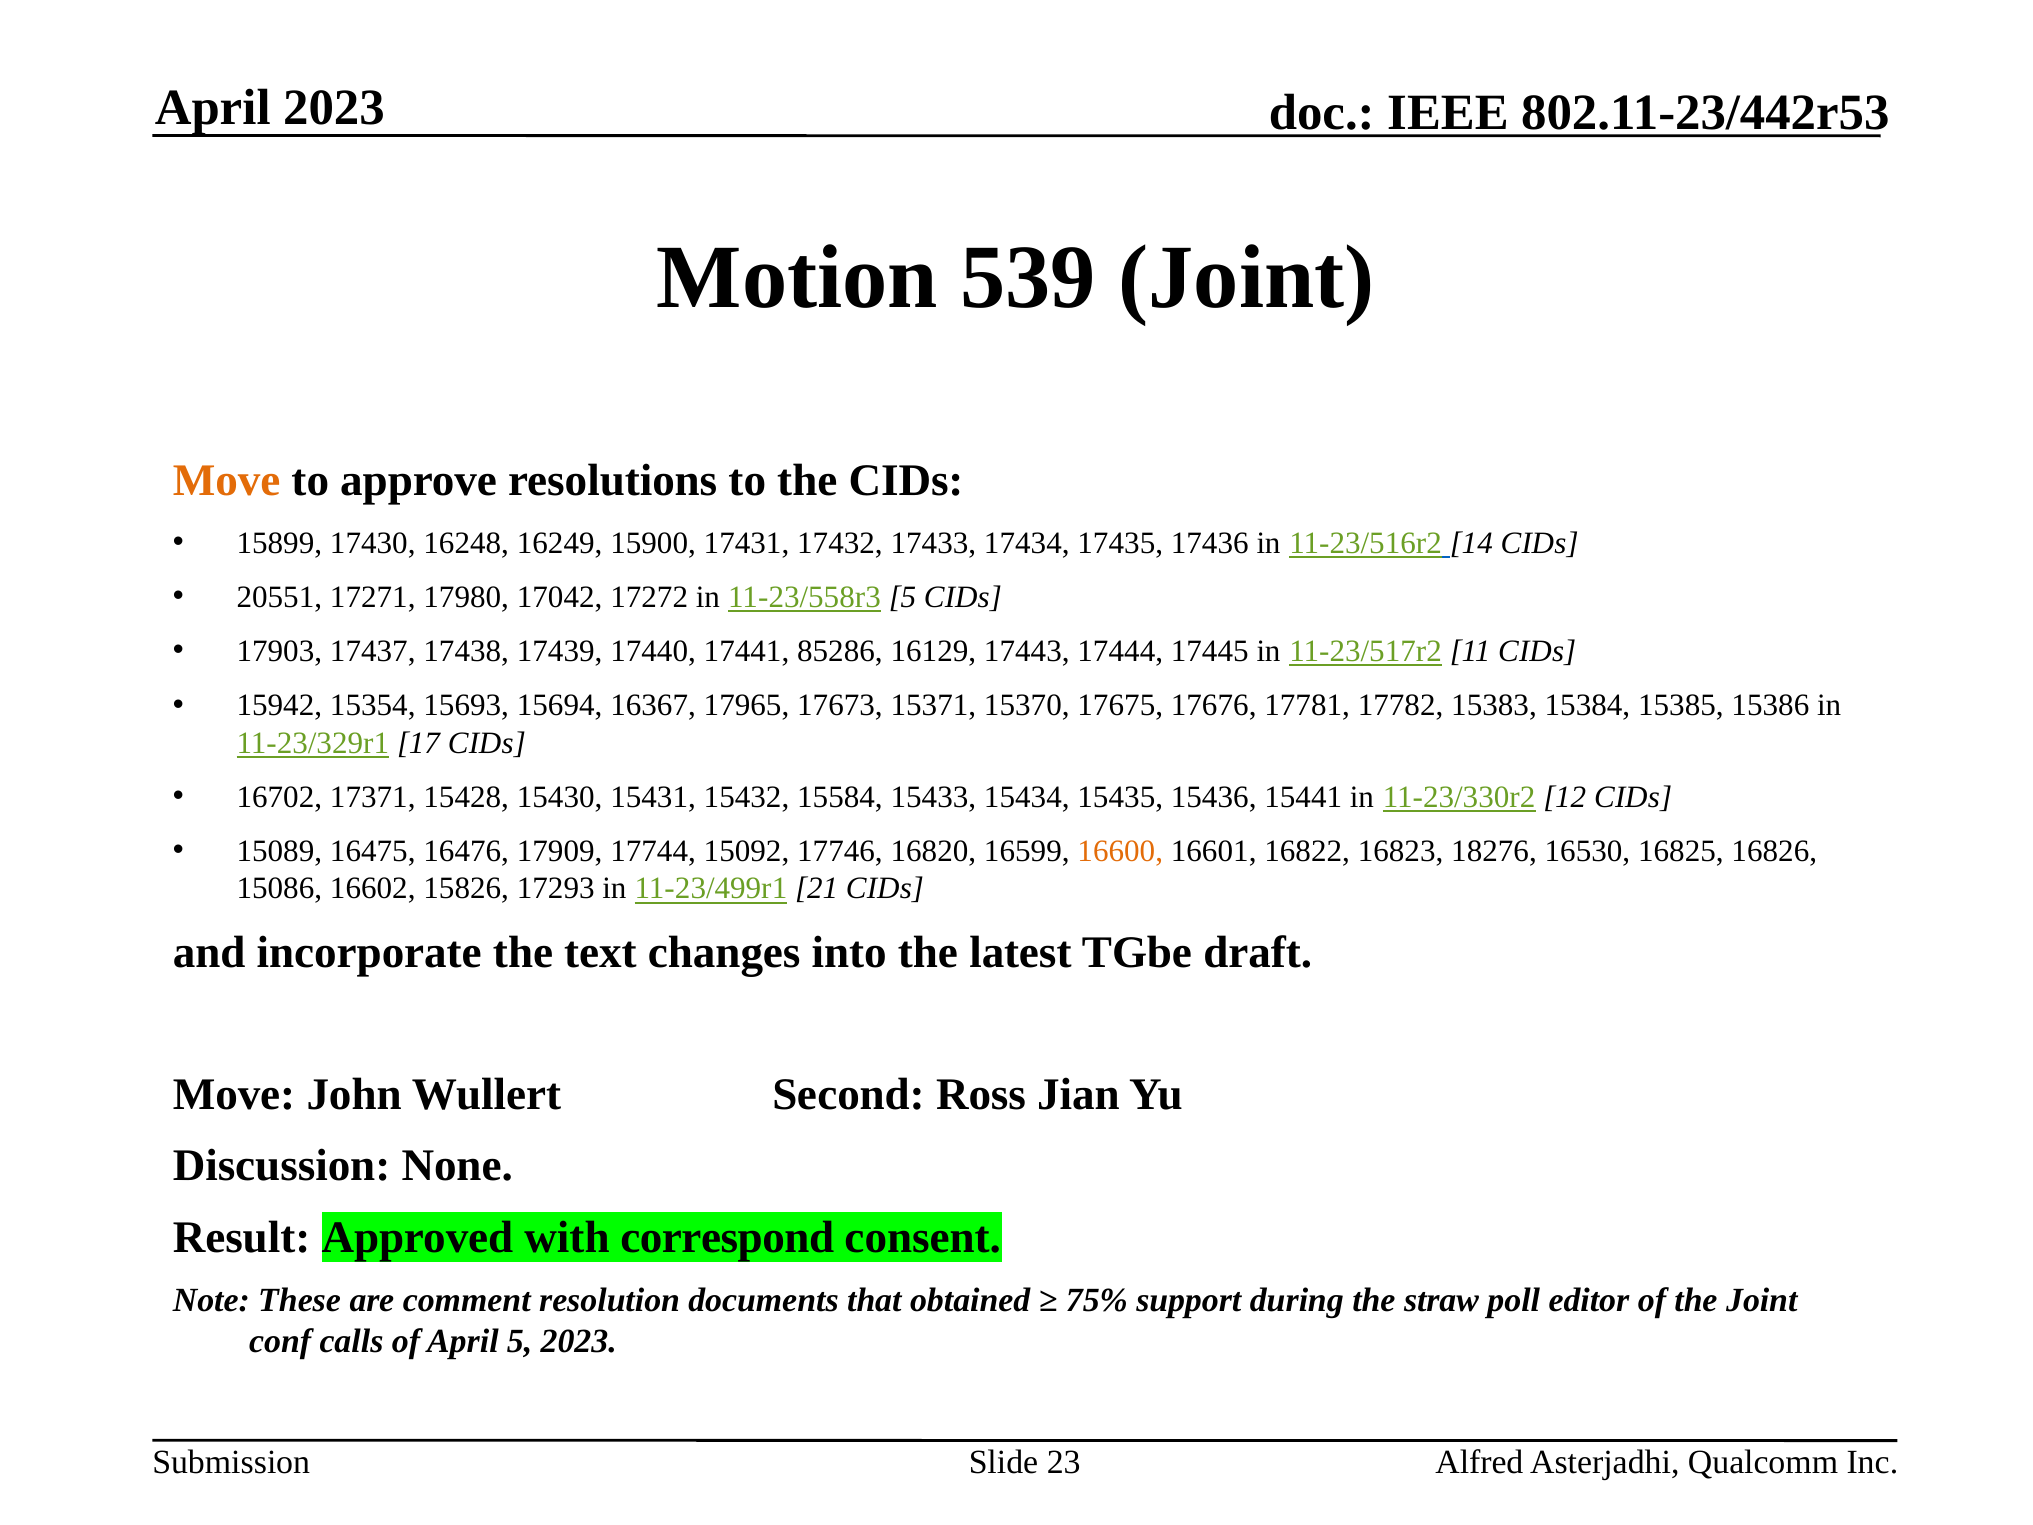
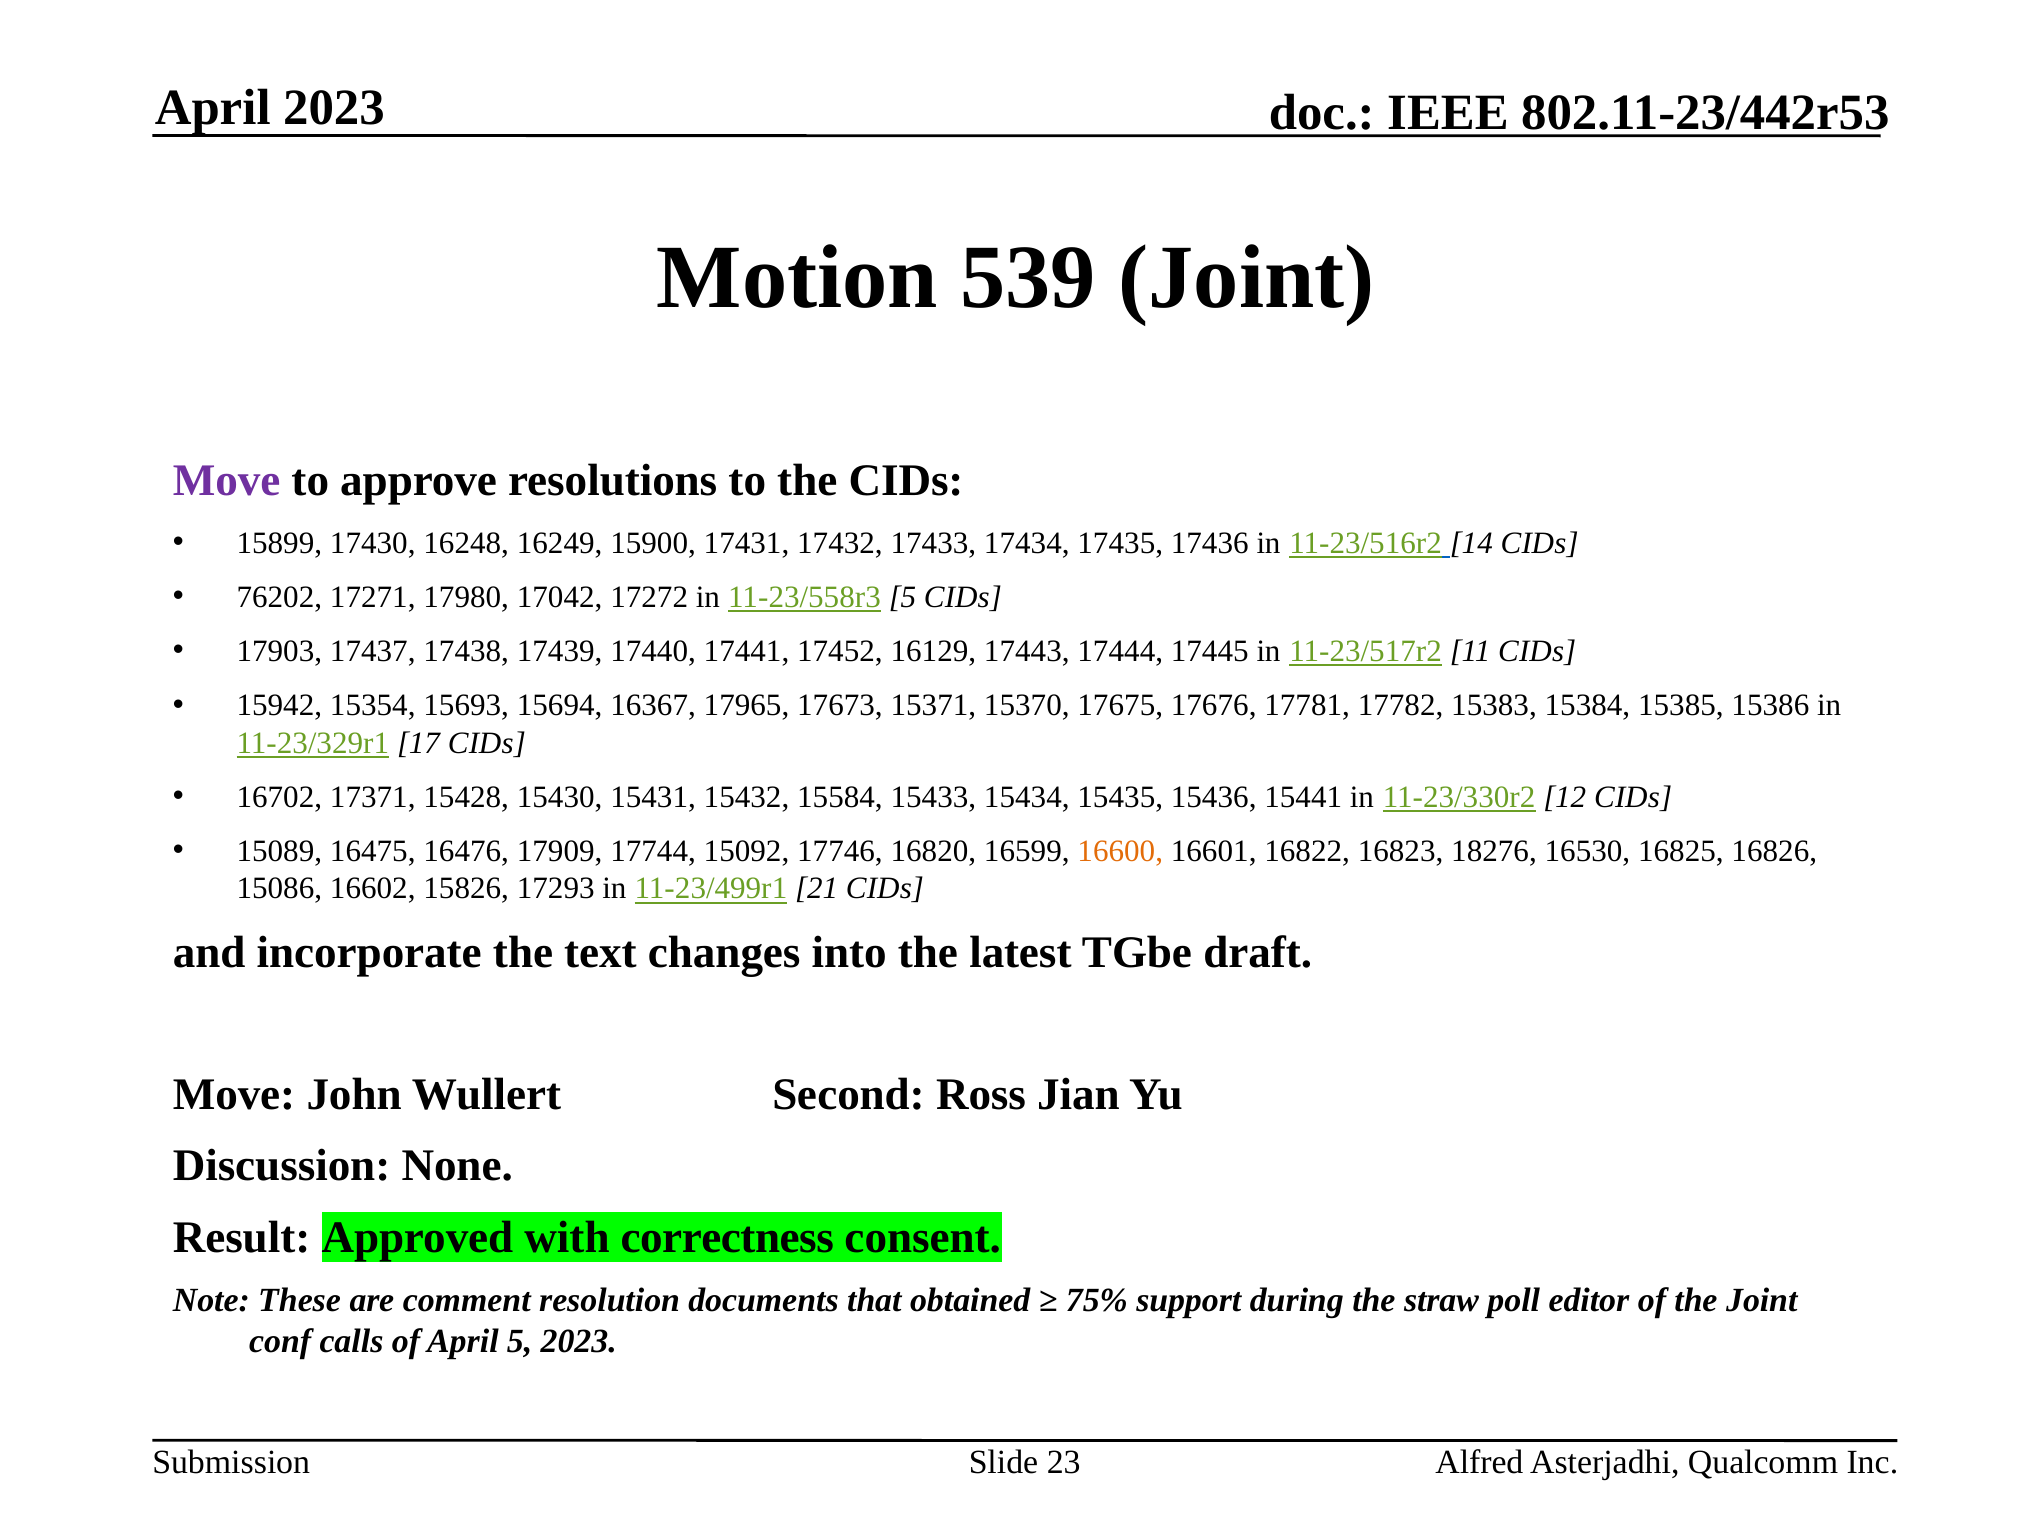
Move at (227, 481) colour: orange -> purple
20551: 20551 -> 76202
85286: 85286 -> 17452
correspond: correspond -> correctness
